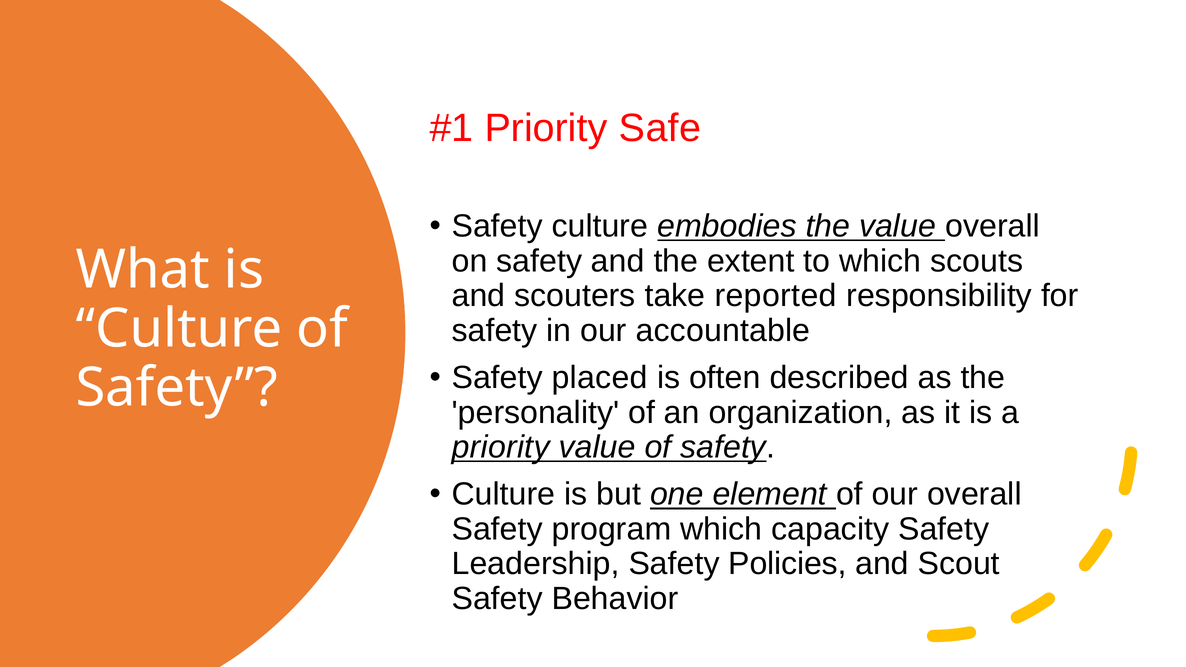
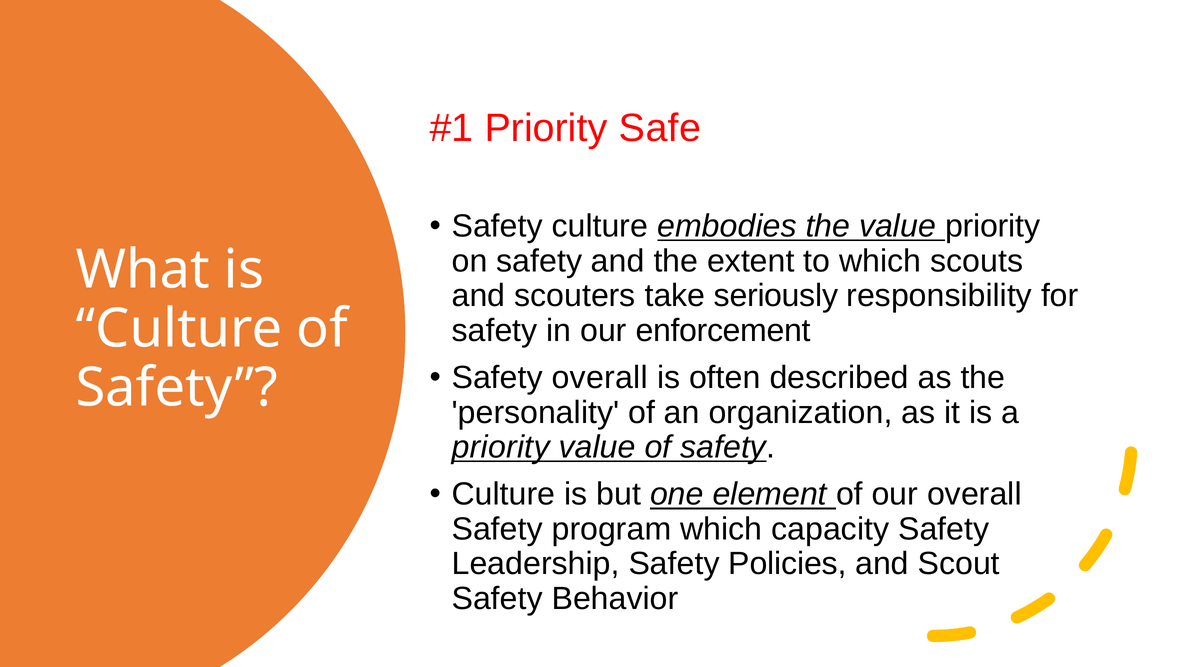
value overall: overall -> priority
reported: reported -> seriously
accountable: accountable -> enforcement
Safety placed: placed -> overall
